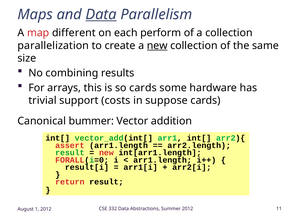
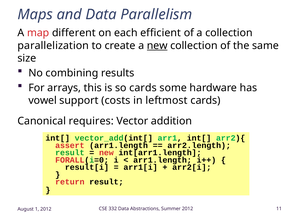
Data at (101, 15) underline: present -> none
perform: perform -> efficient
trivial: trivial -> vowel
suppose: suppose -> leftmost
bummer: bummer -> requires
